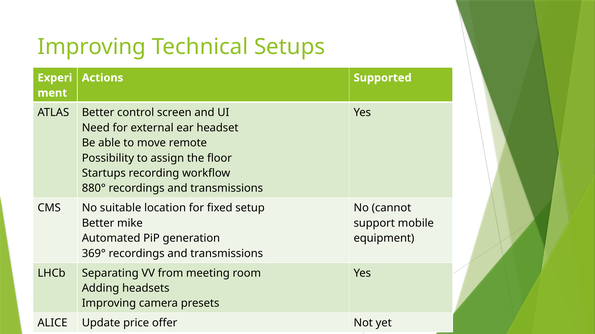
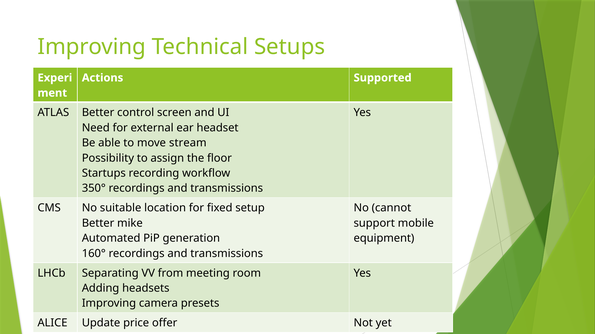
remote: remote -> stream
880°: 880° -> 350°
369°: 369° -> 160°
